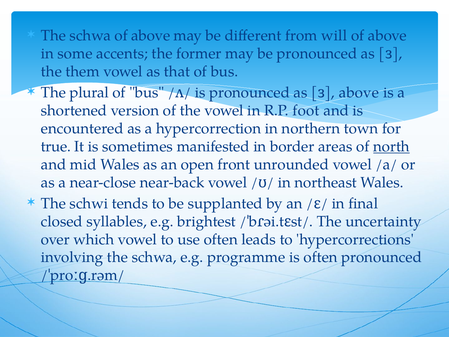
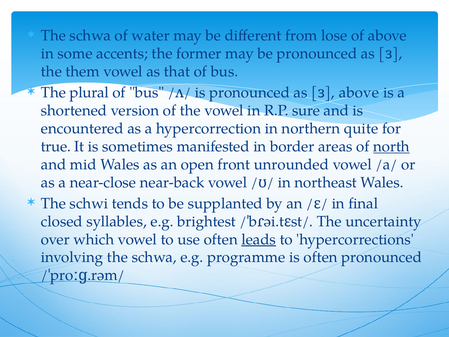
schwa of above: above -> water
will: will -> lose
foot: foot -> sure
town: town -> quite
leads underline: none -> present
